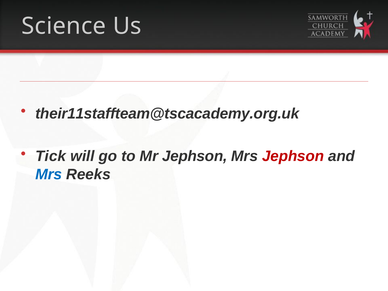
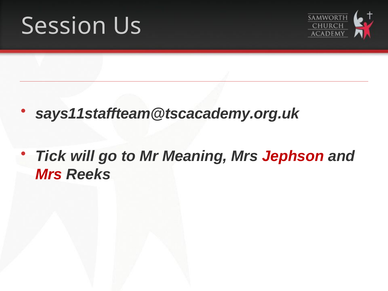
Science: Science -> Session
their11staffteam@tscacademy.org.uk: their11staffteam@tscacademy.org.uk -> says11staffteam@tscacademy.org.uk
Mr Jephson: Jephson -> Meaning
Mrs at (49, 174) colour: blue -> red
